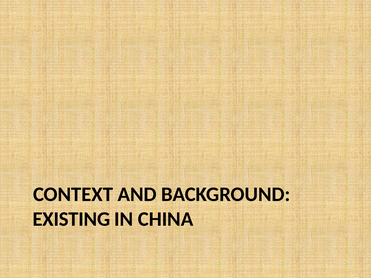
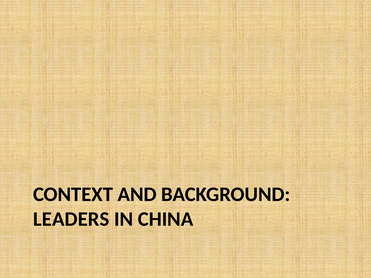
EXISTING: EXISTING -> LEADERS
